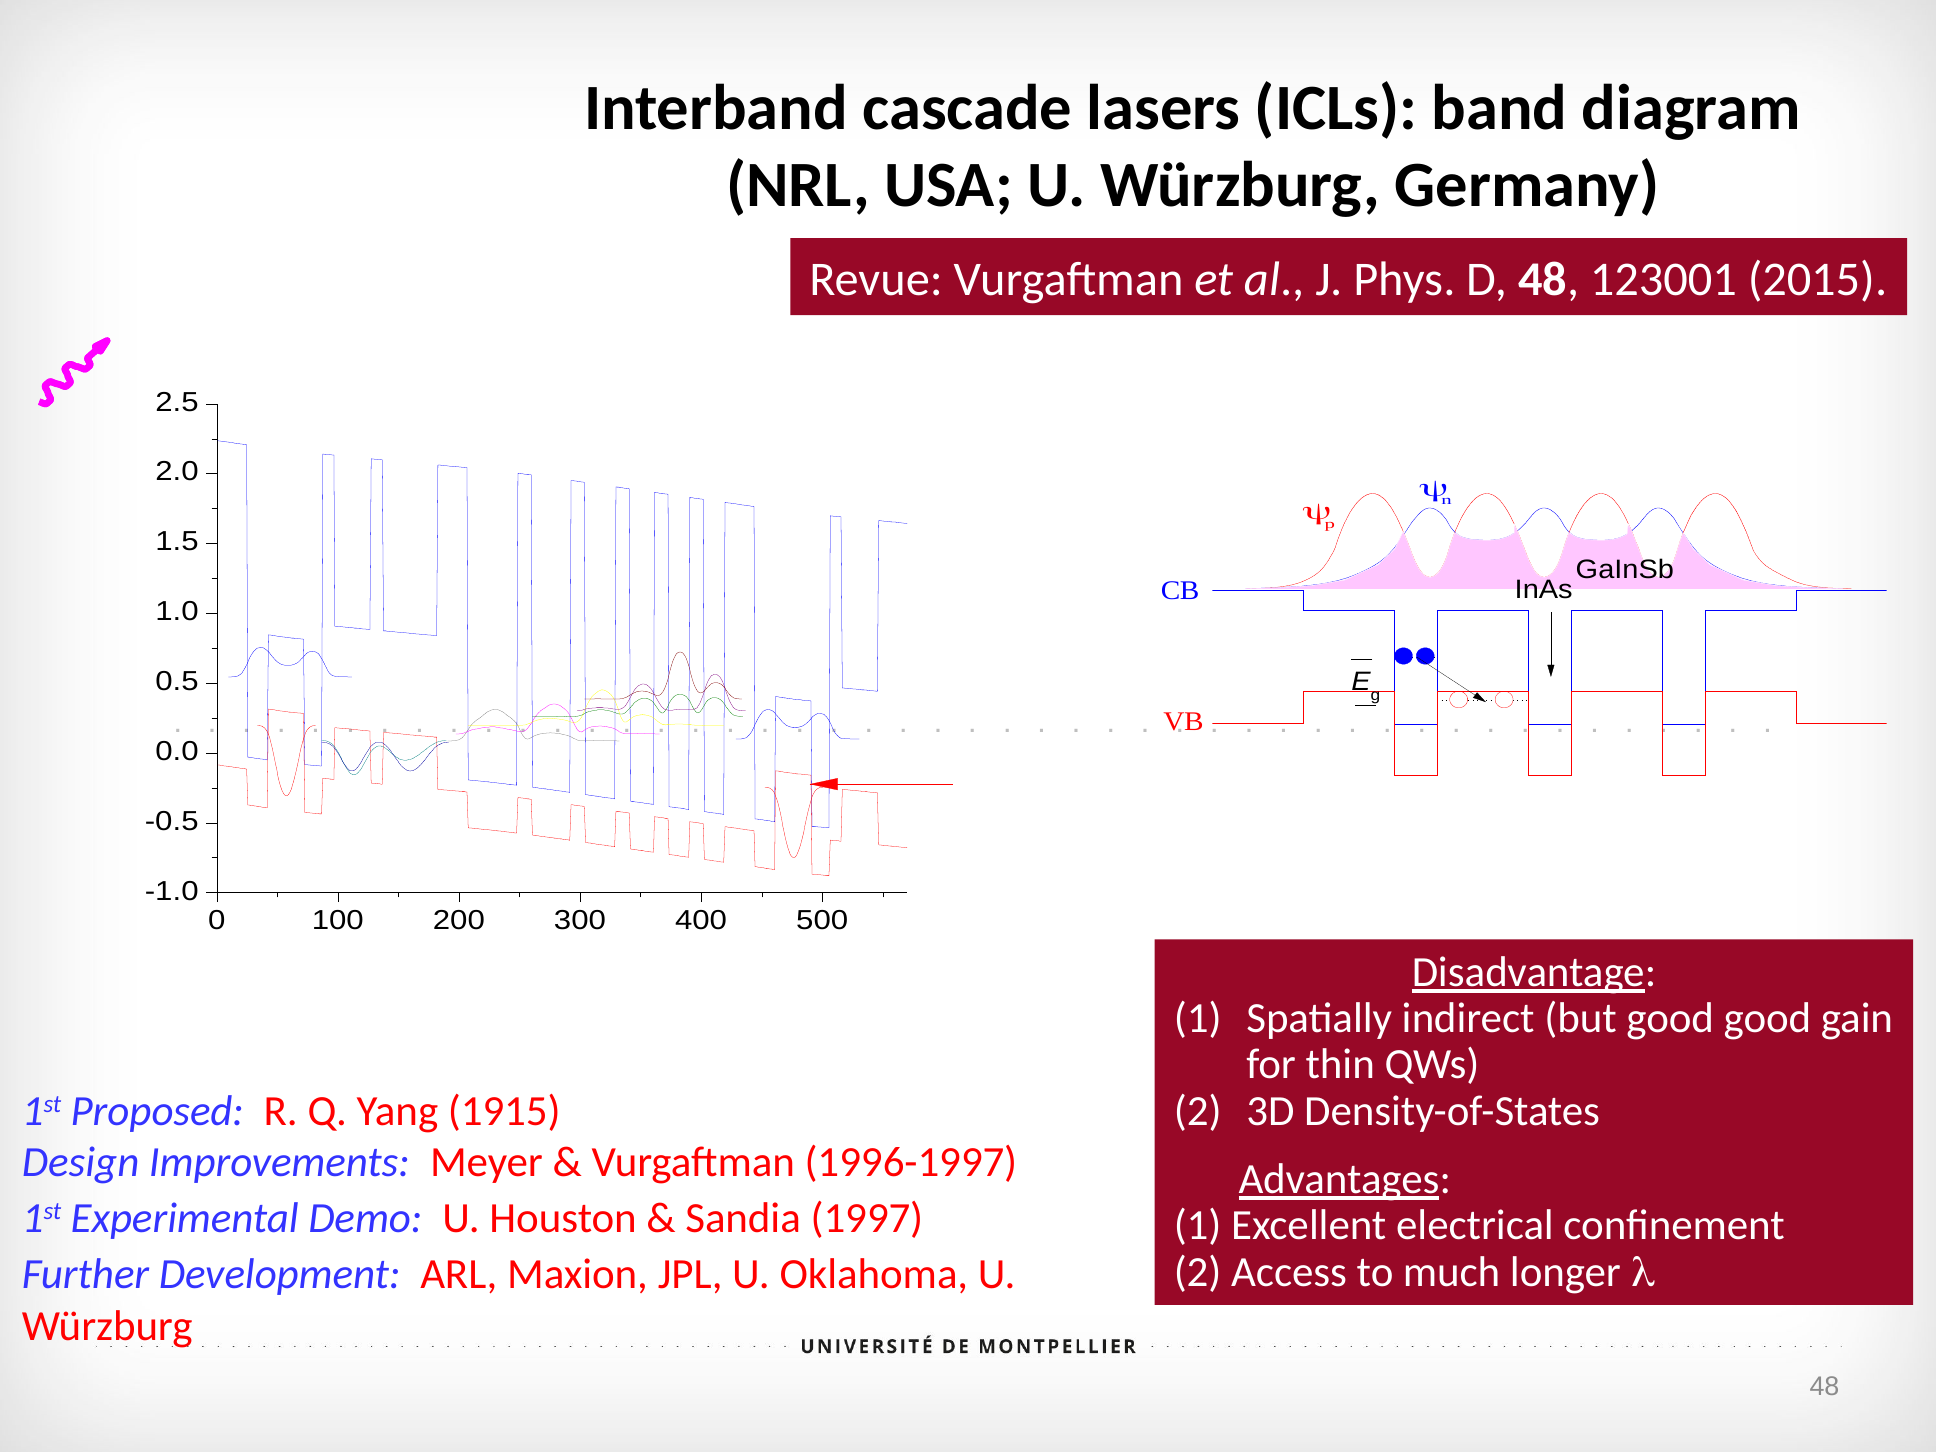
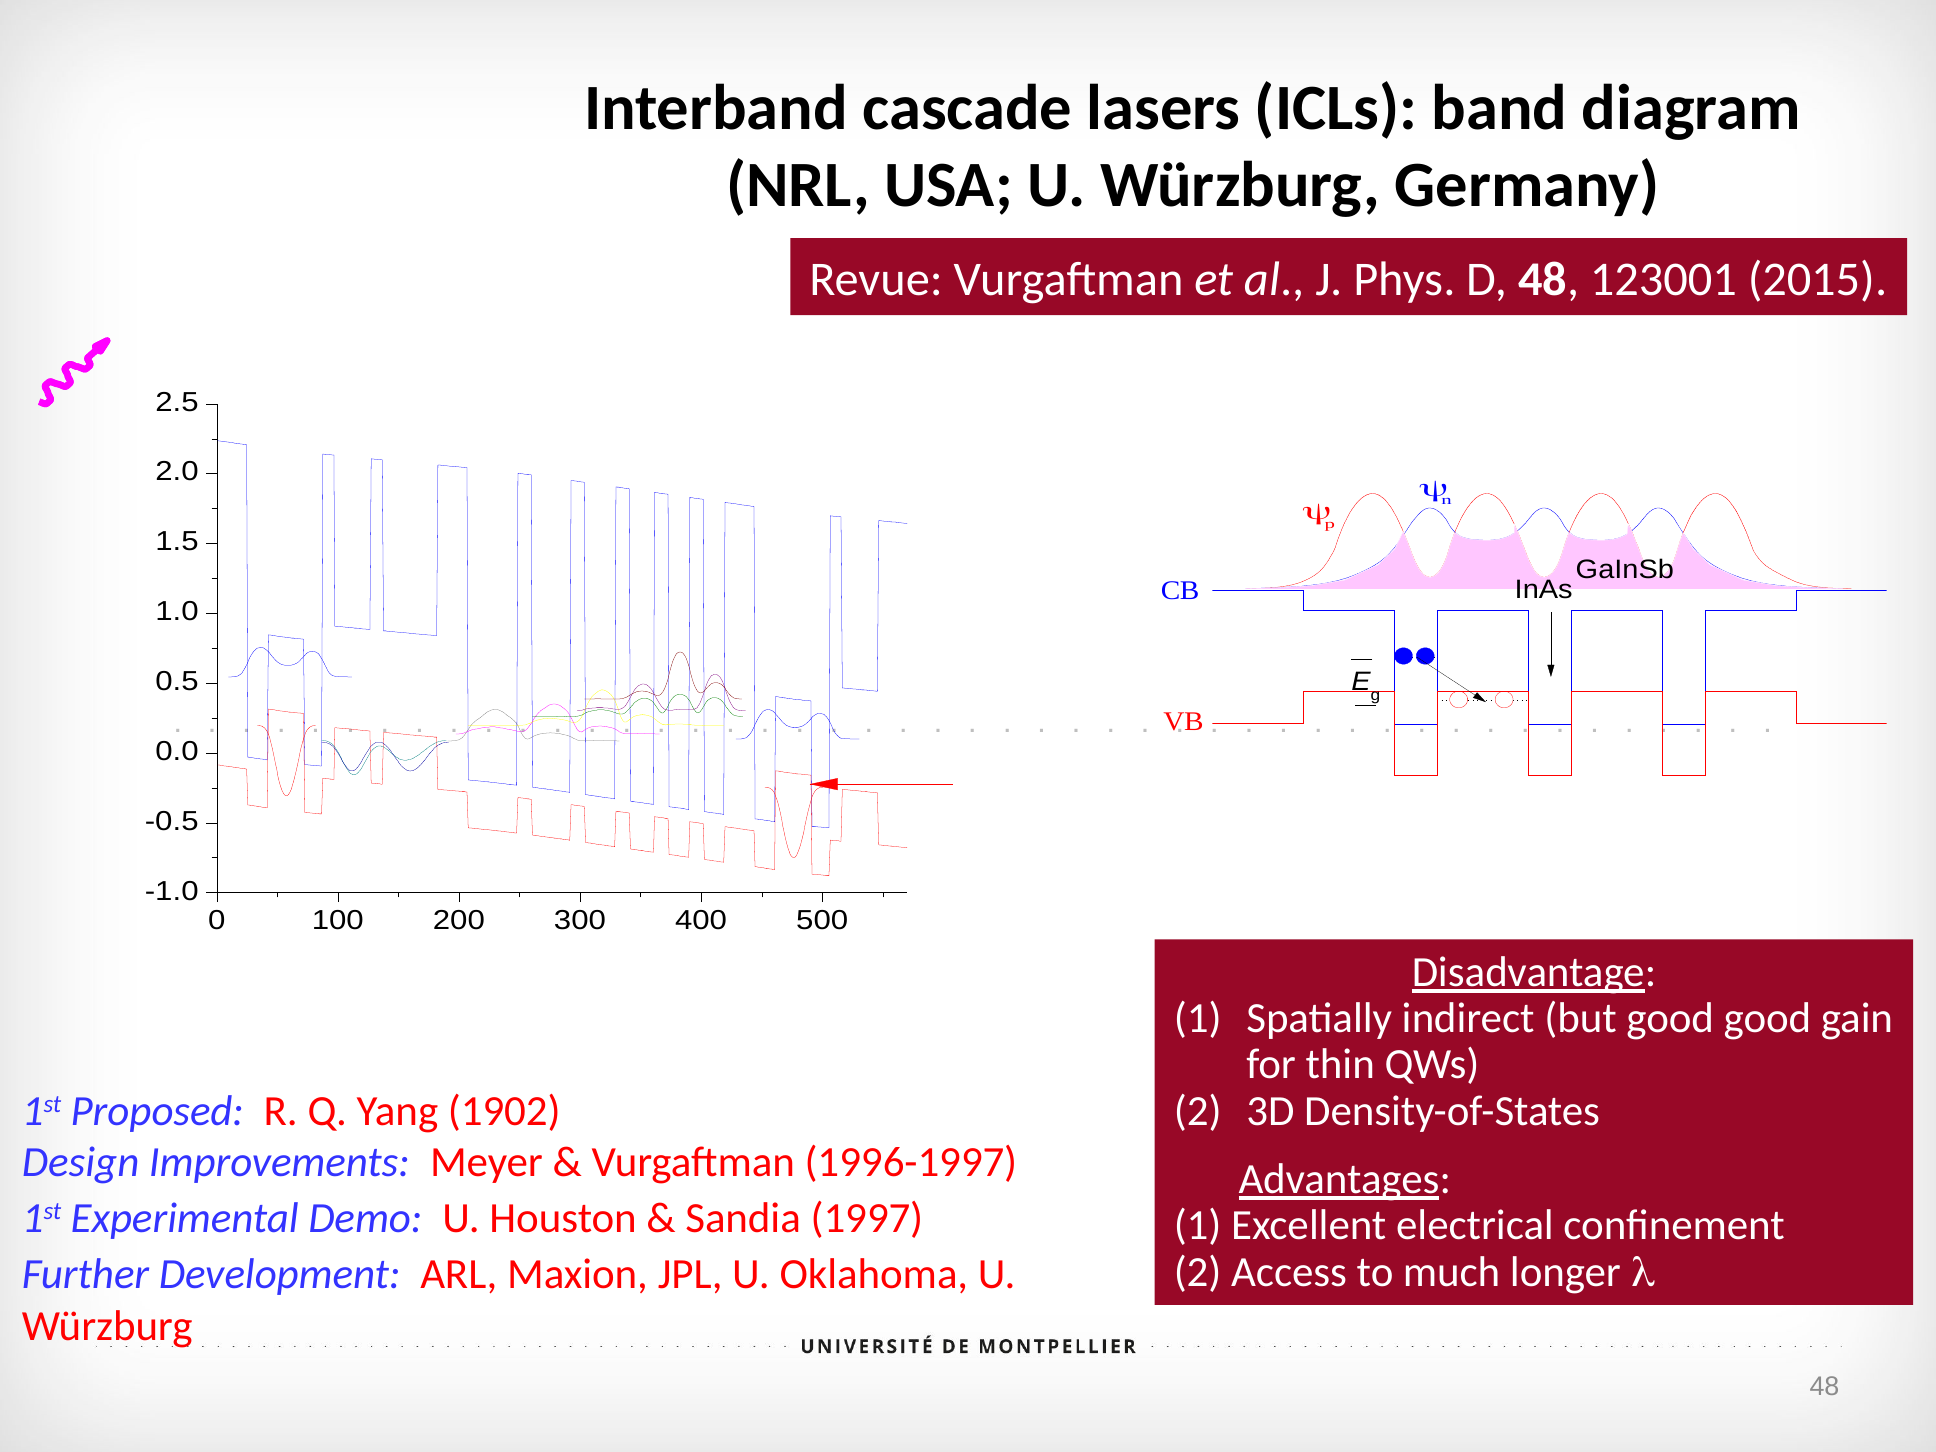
1915: 1915 -> 1902
